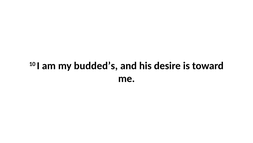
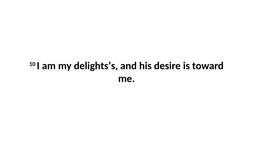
budded’s: budded’s -> delights’s
